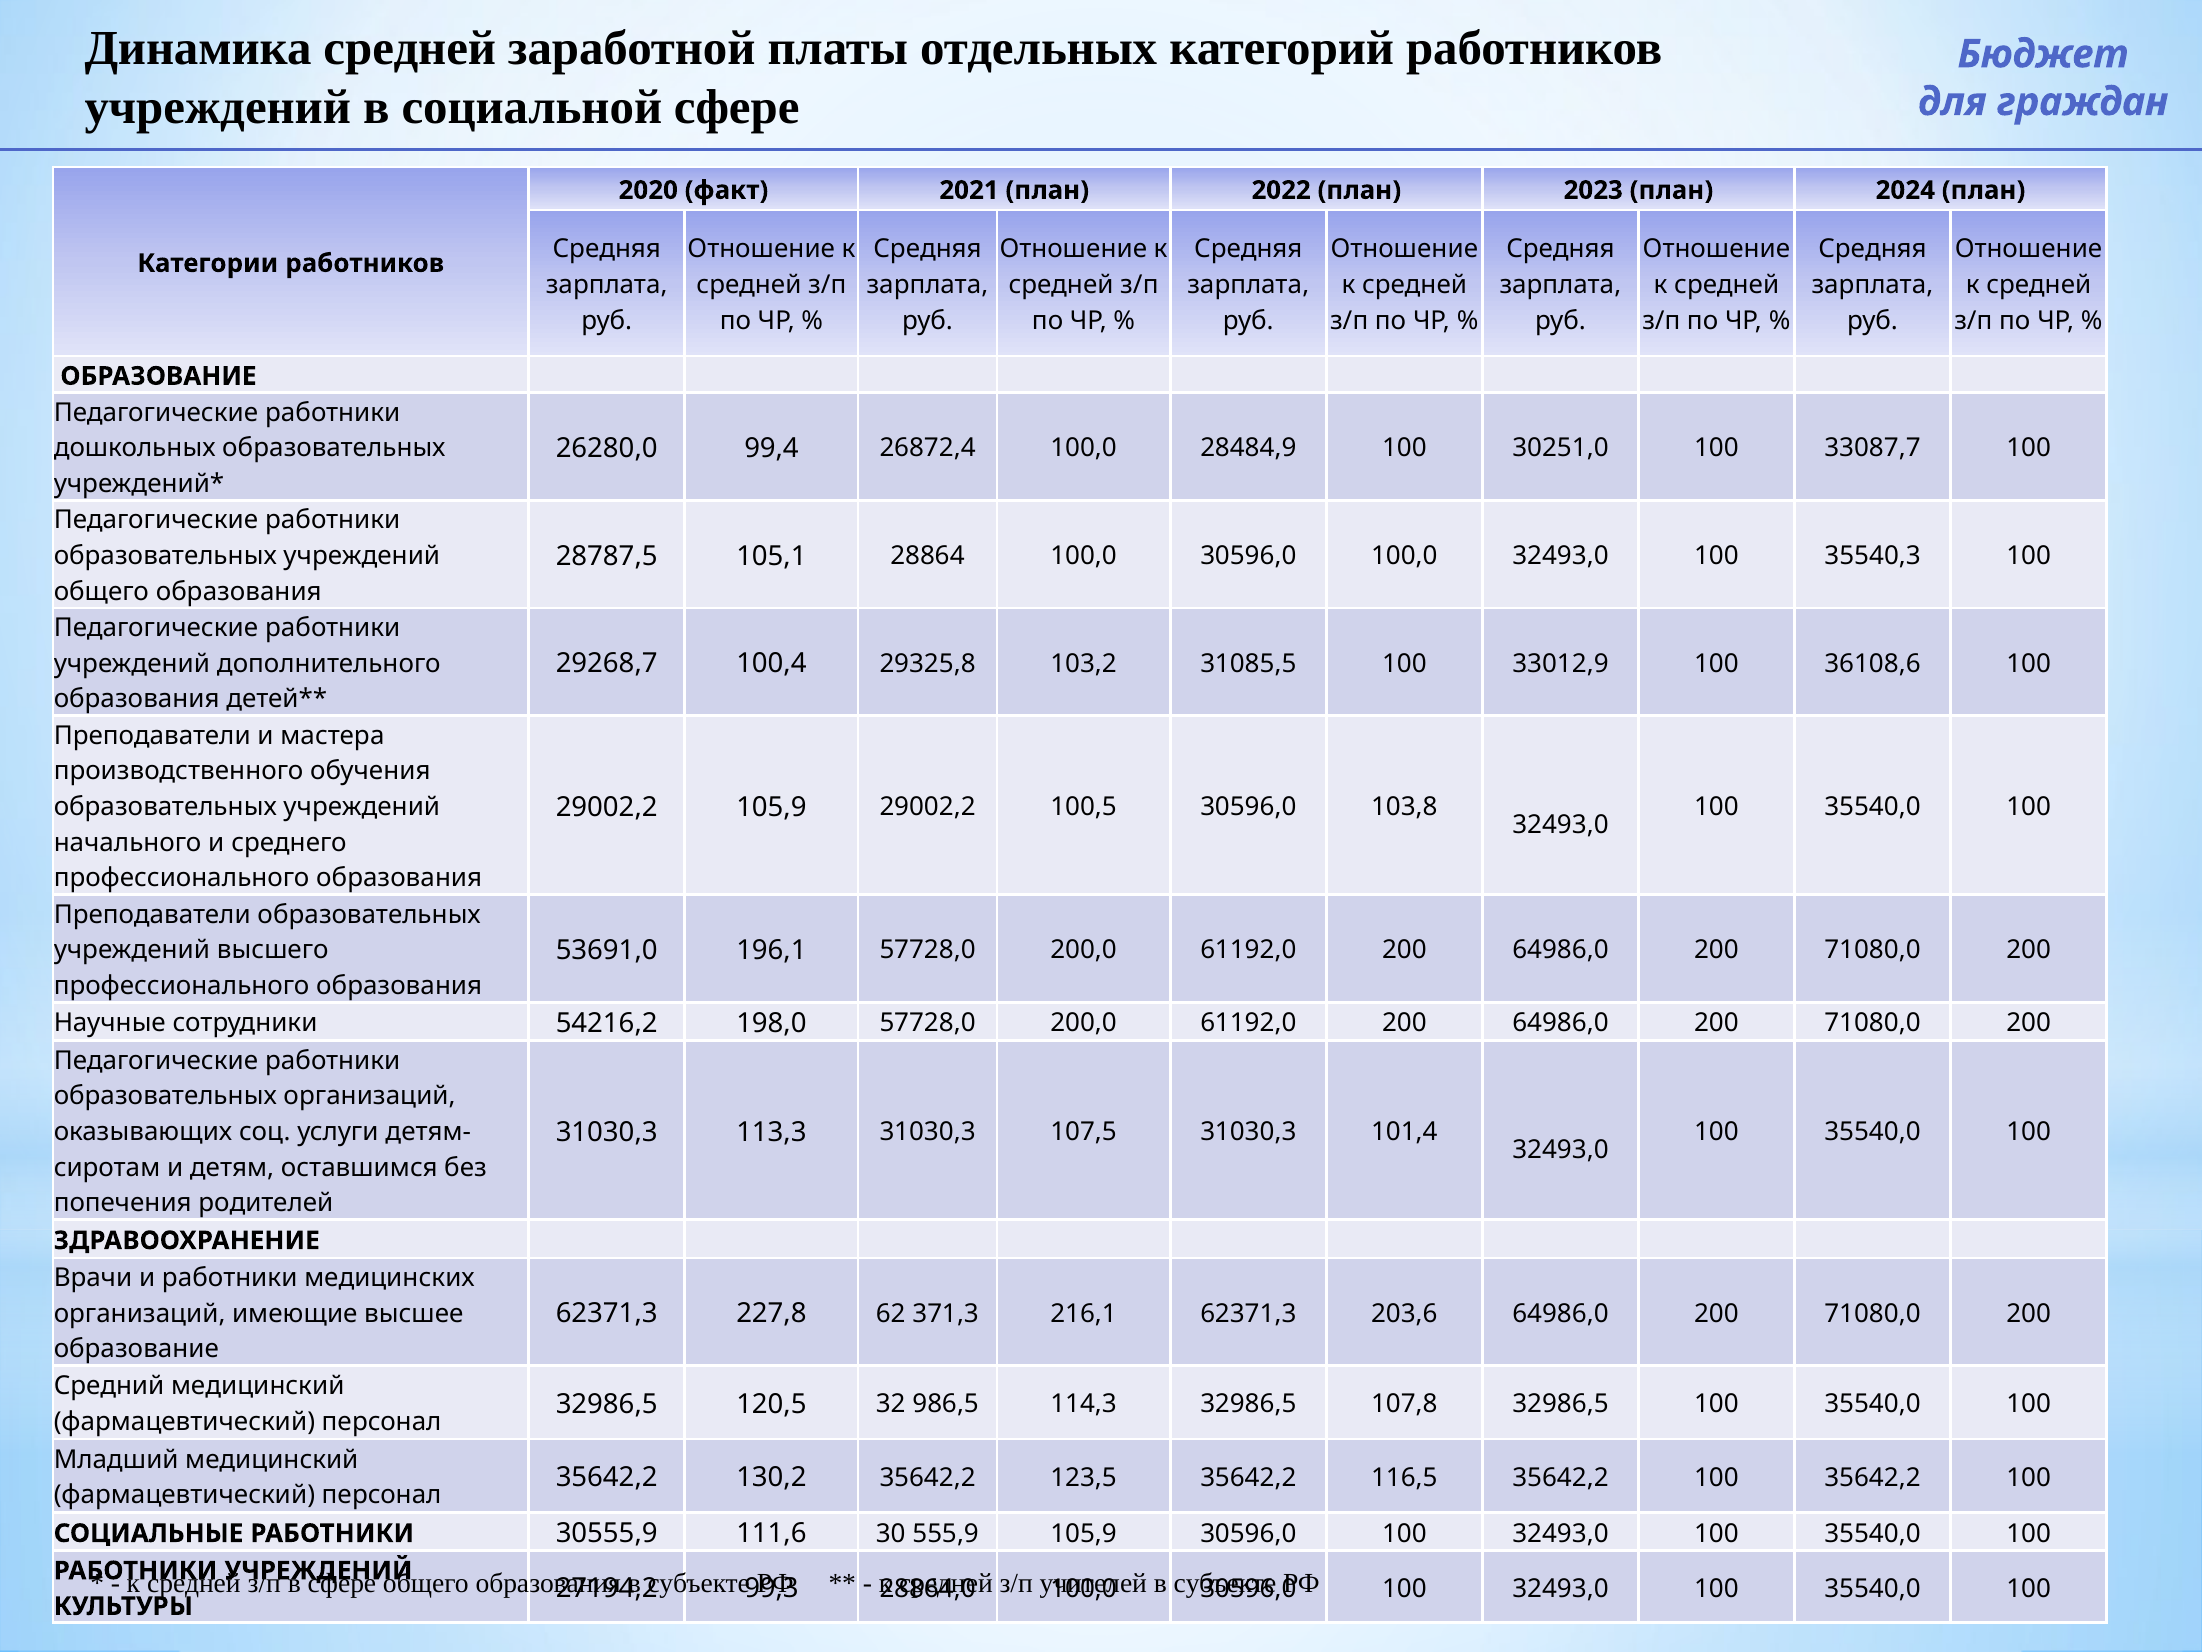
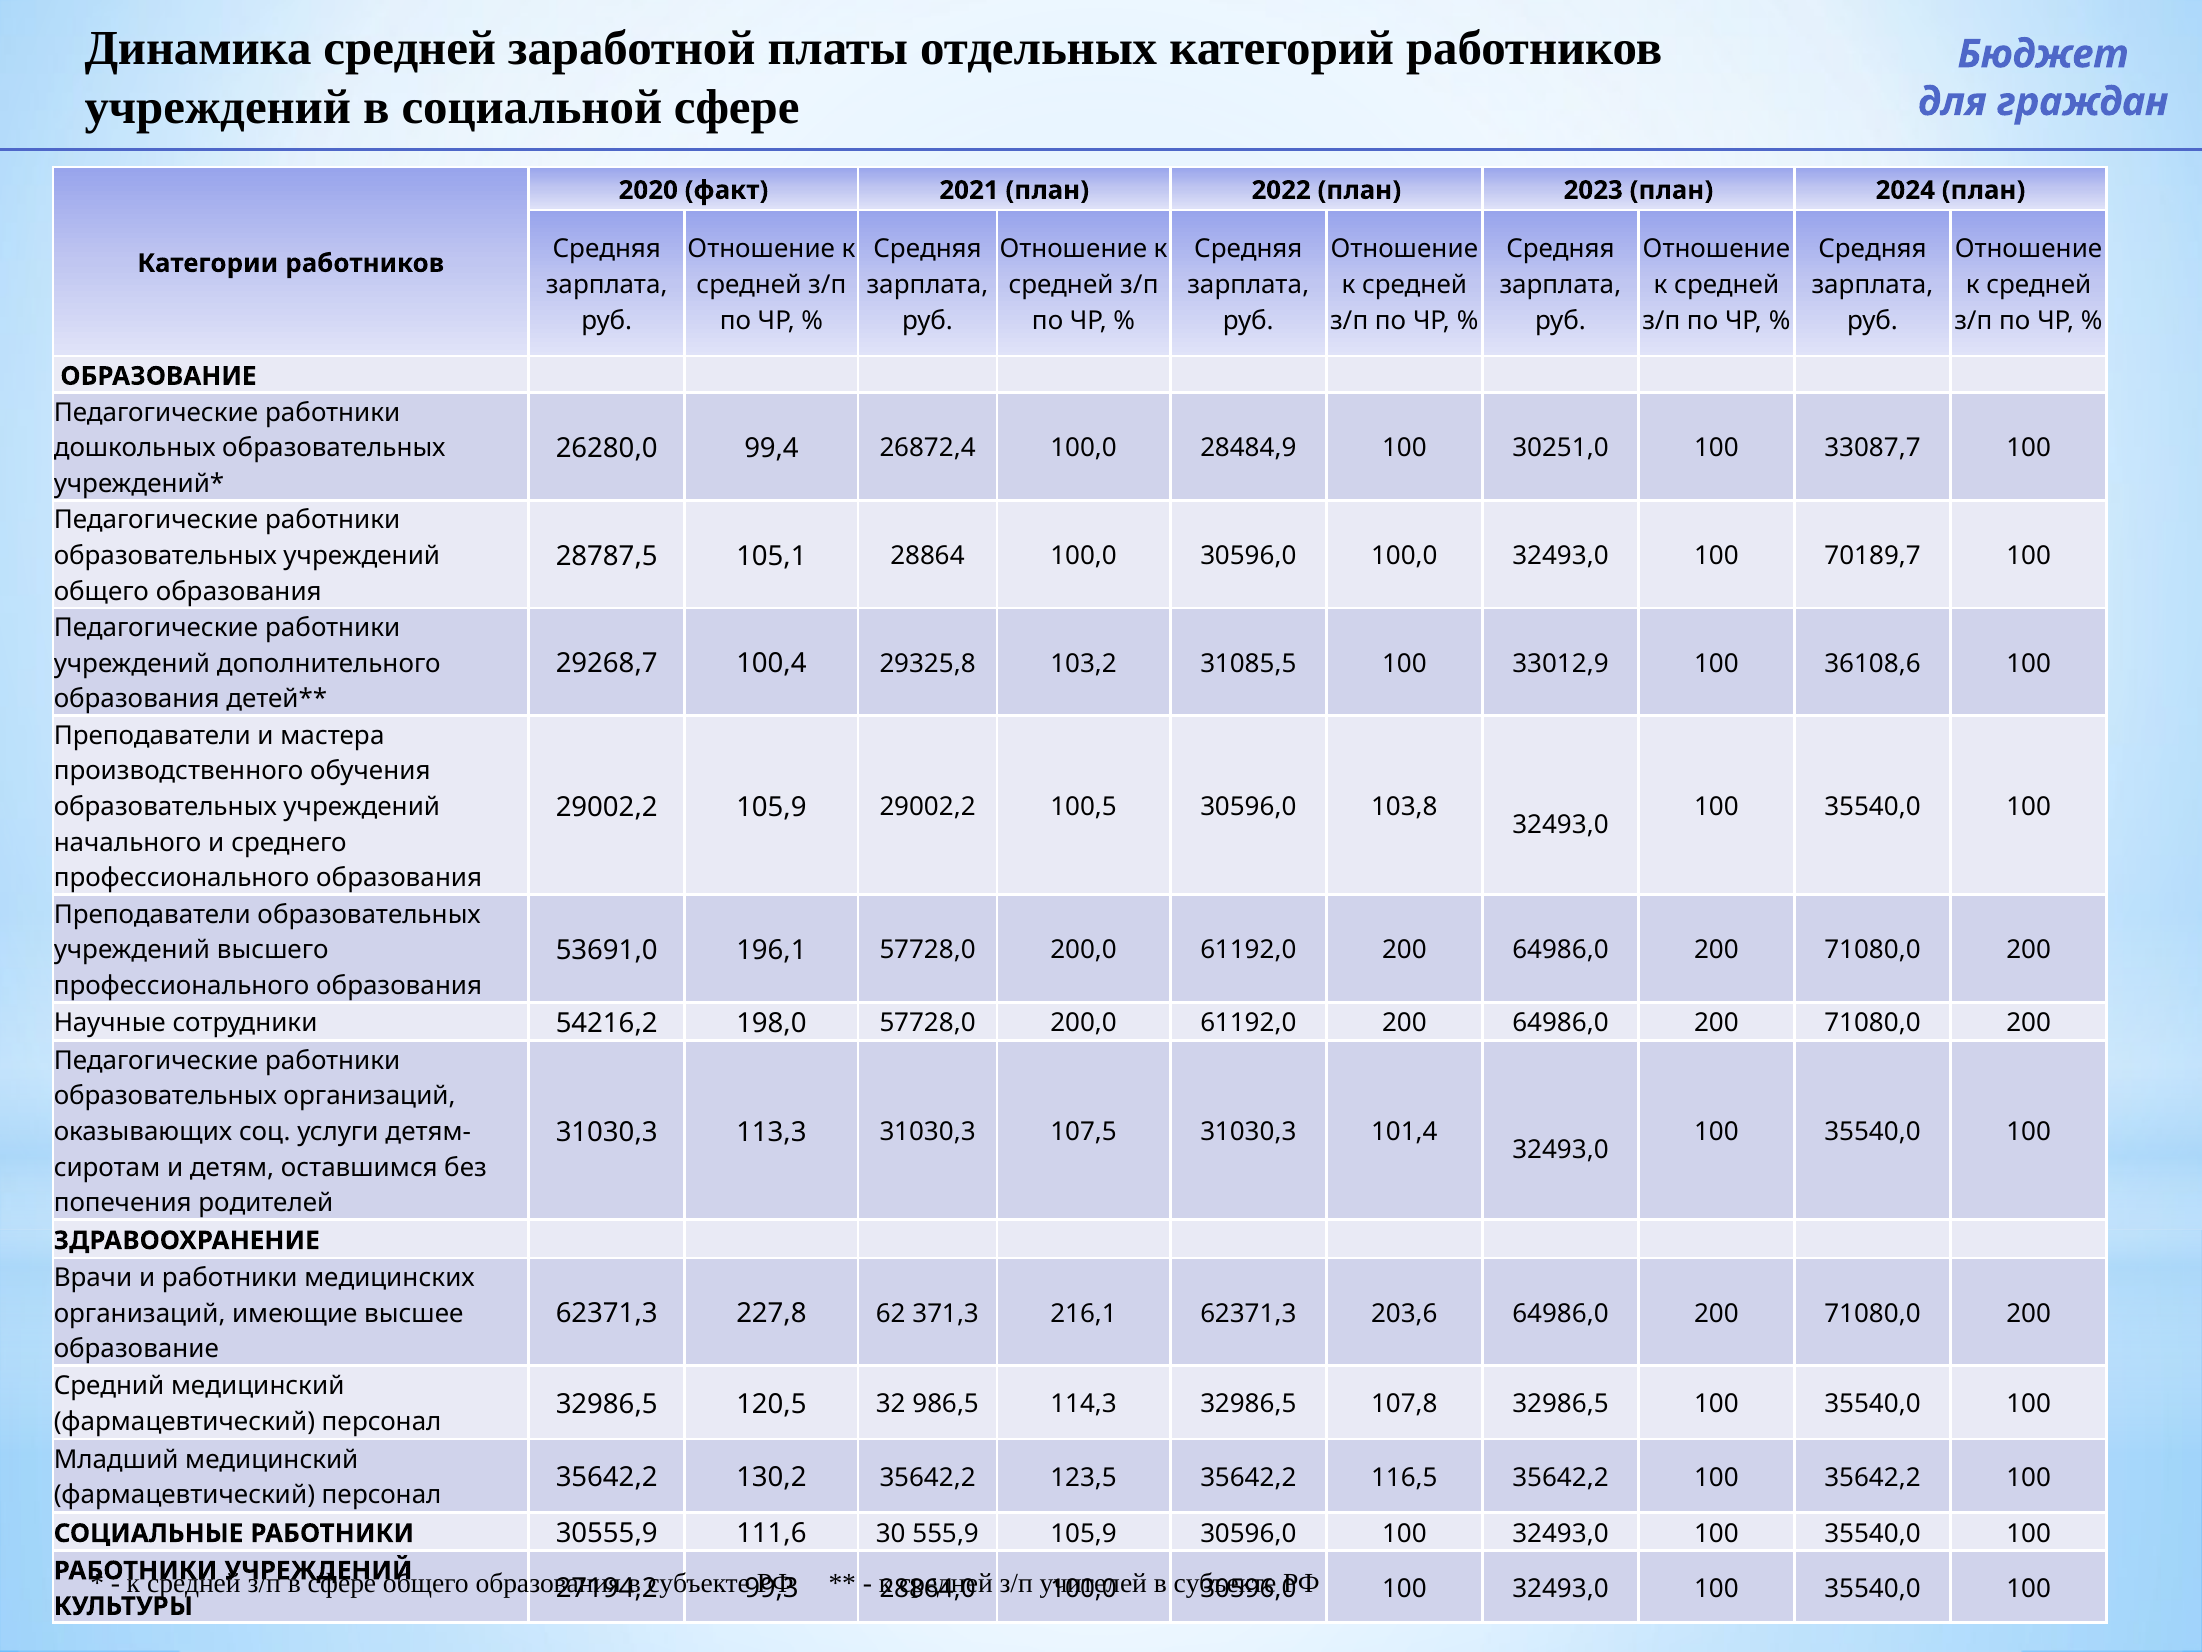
35540,3: 35540,3 -> 70189,7
